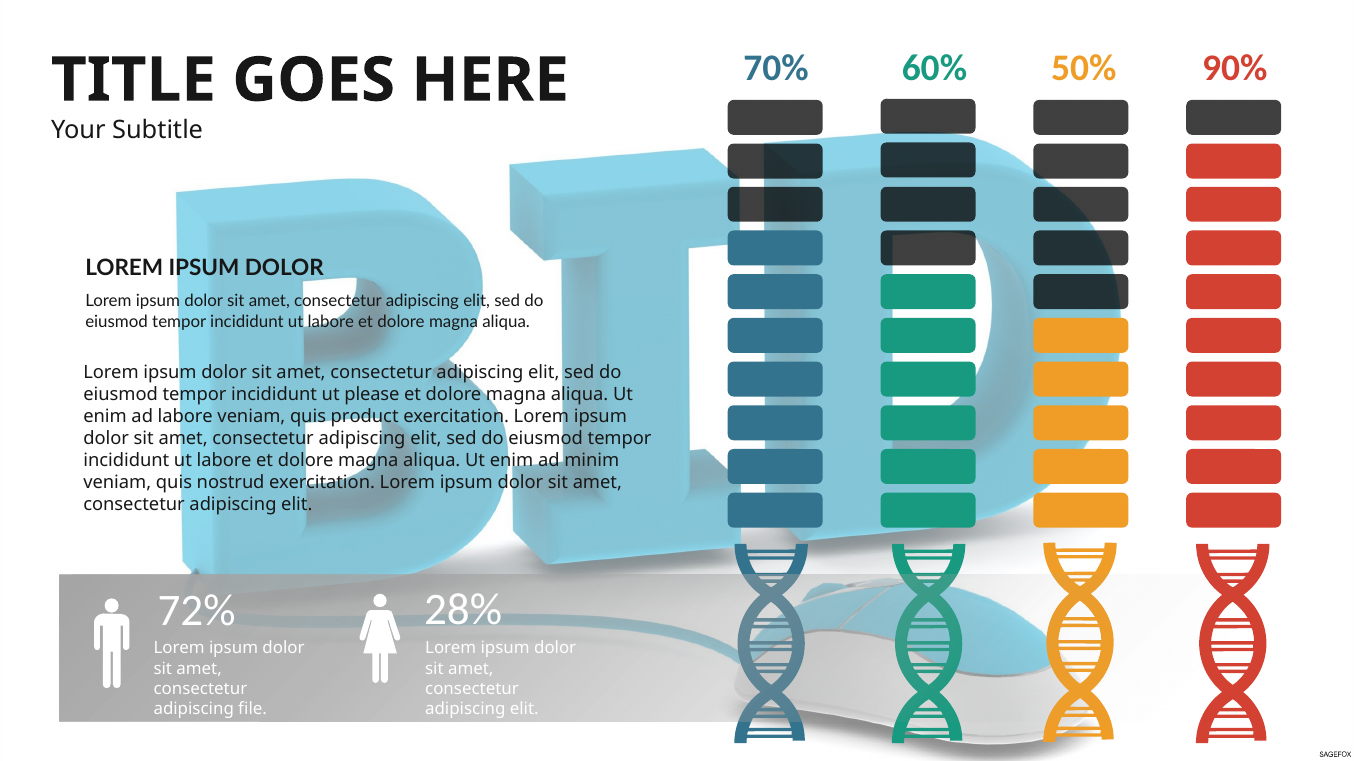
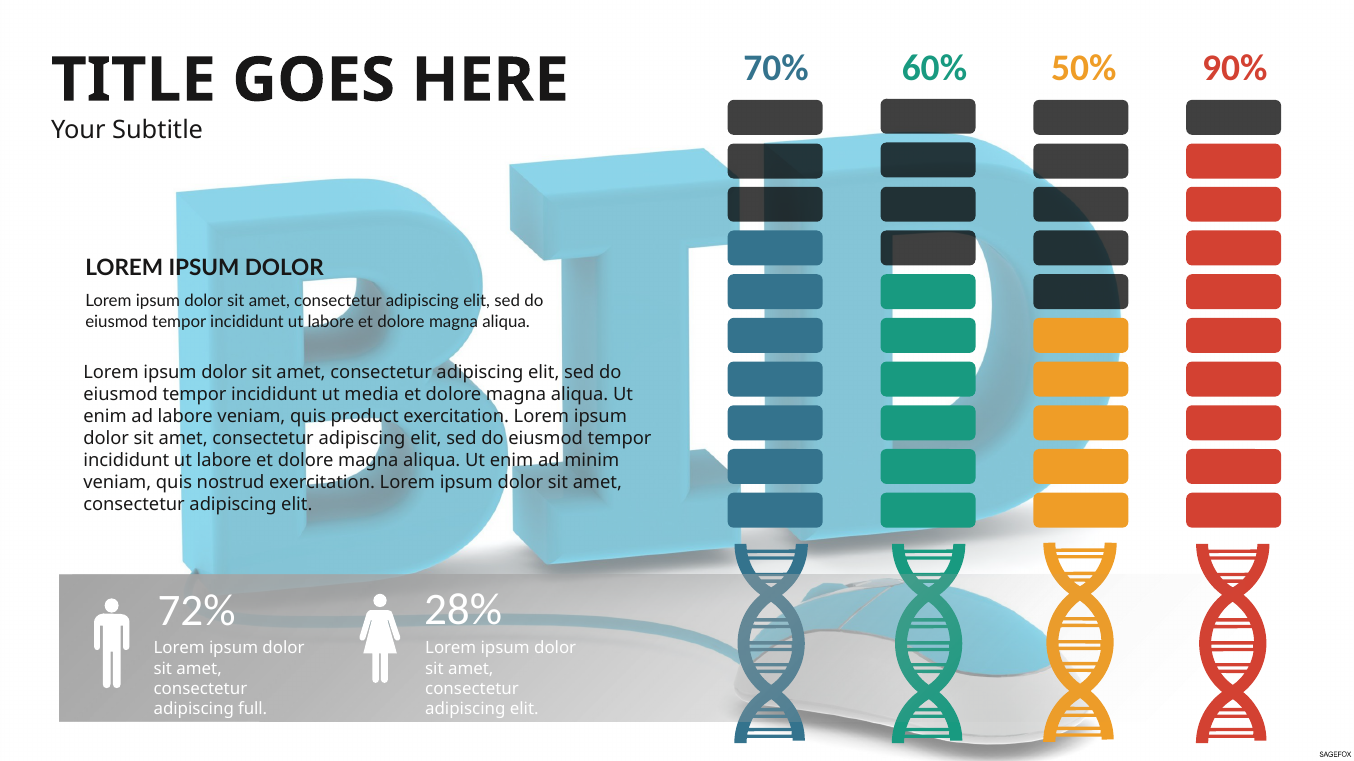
please: please -> media
file: file -> full
